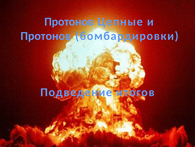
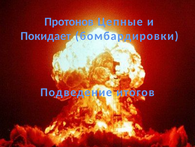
Протонов at (46, 36): Протонов -> Покидает
